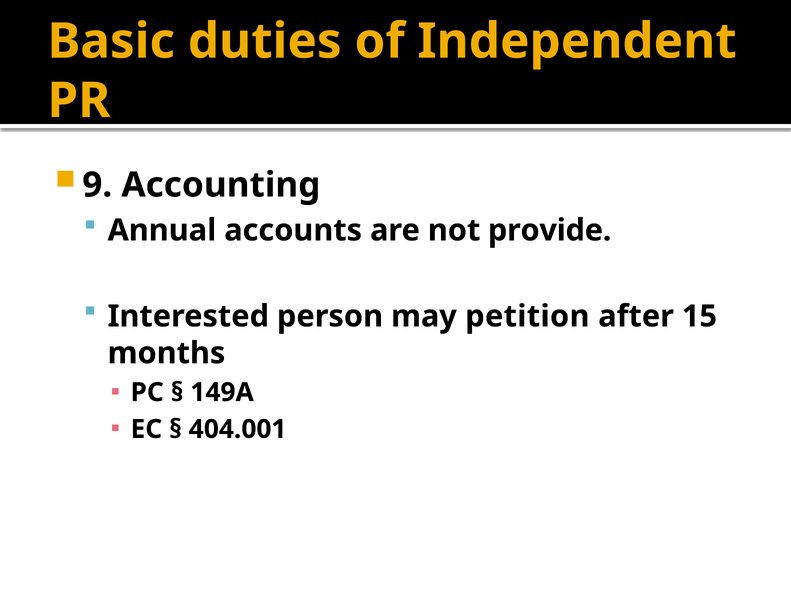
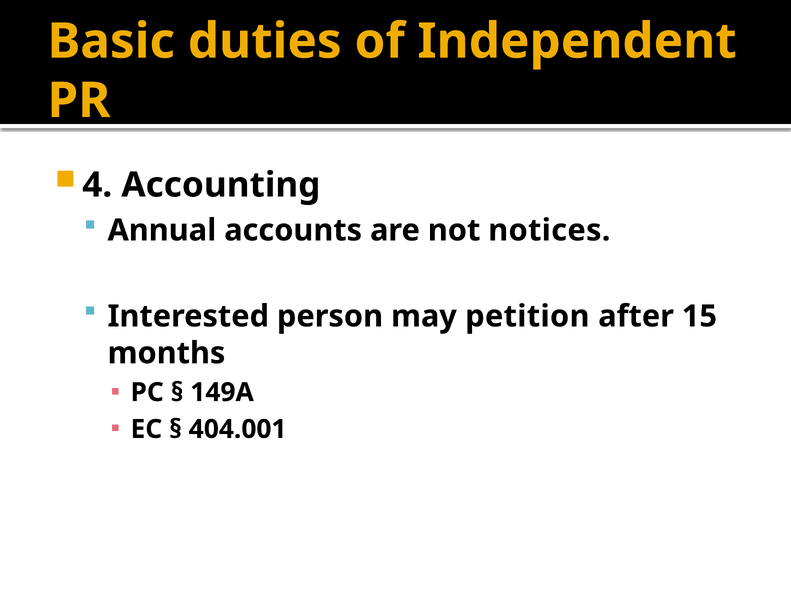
9: 9 -> 4
provide: provide -> notices
